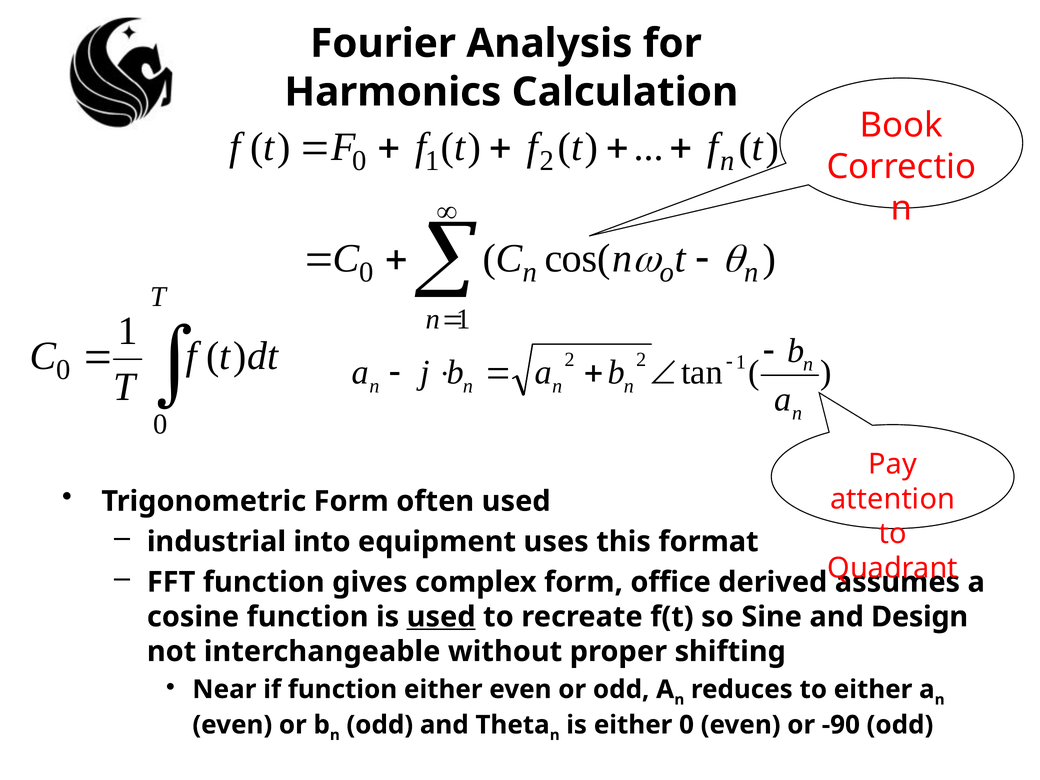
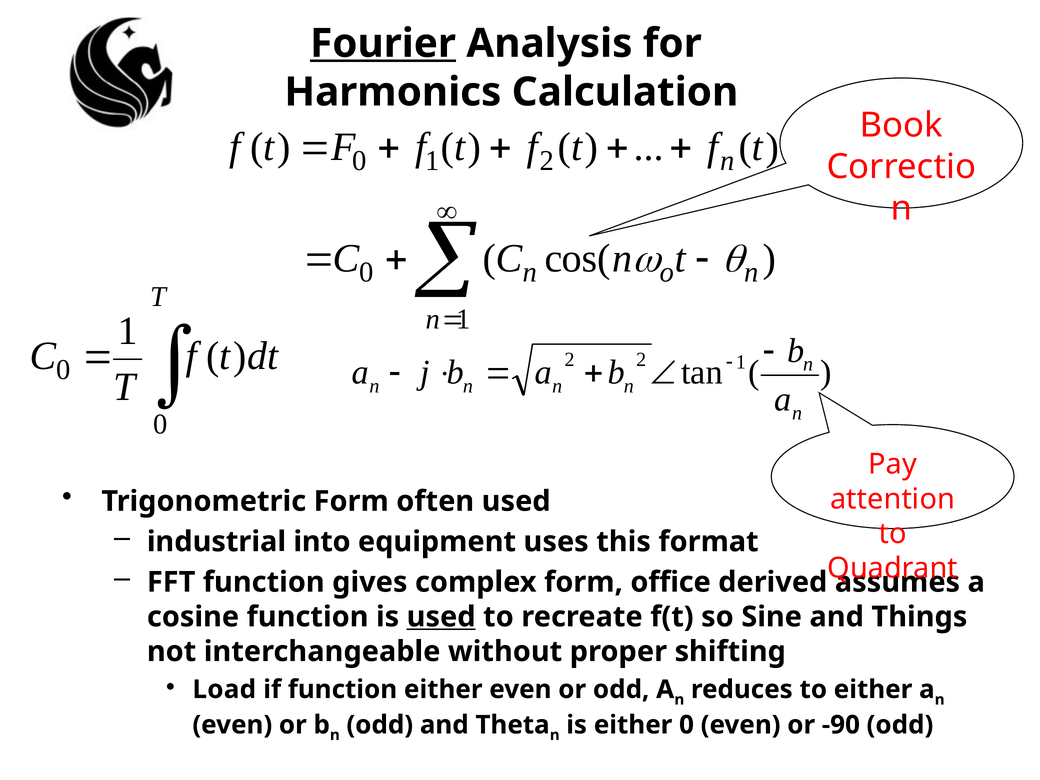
Fourier underline: none -> present
Design: Design -> Things
Near: Near -> Load
